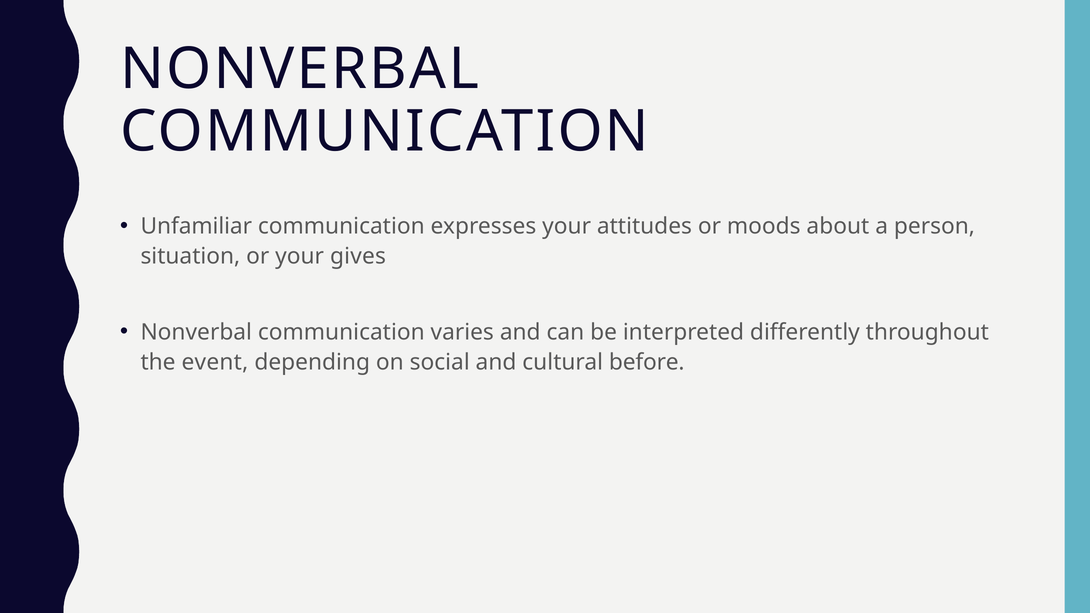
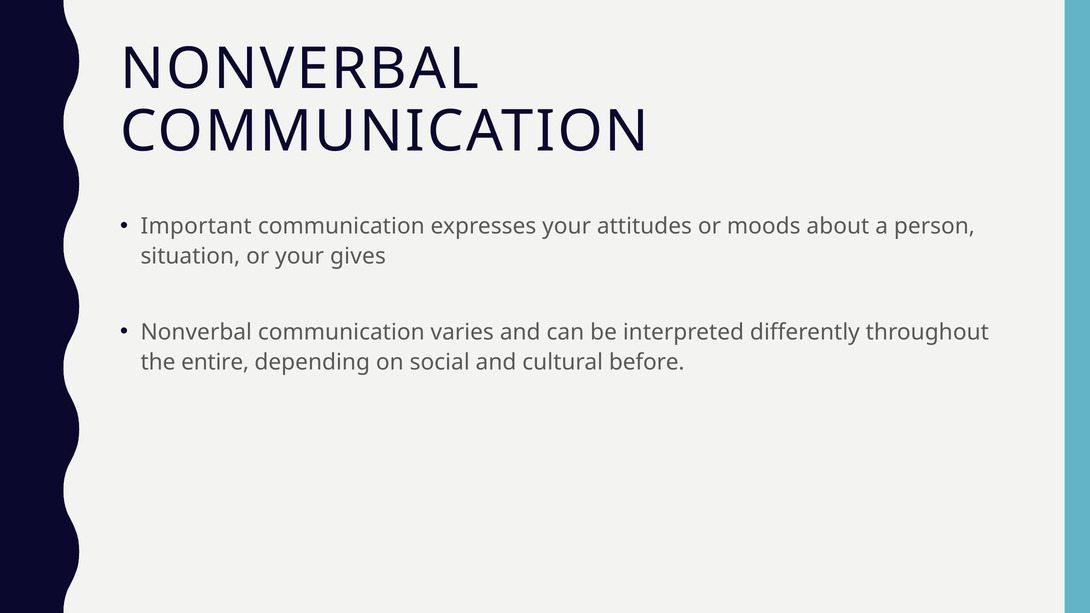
Unfamiliar: Unfamiliar -> Important
event: event -> entire
